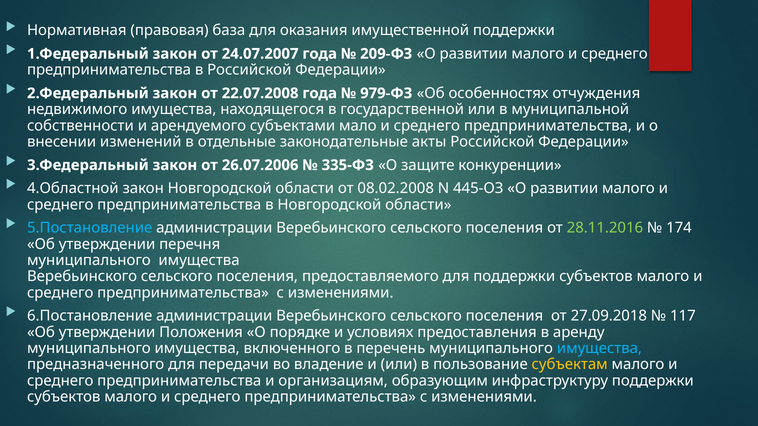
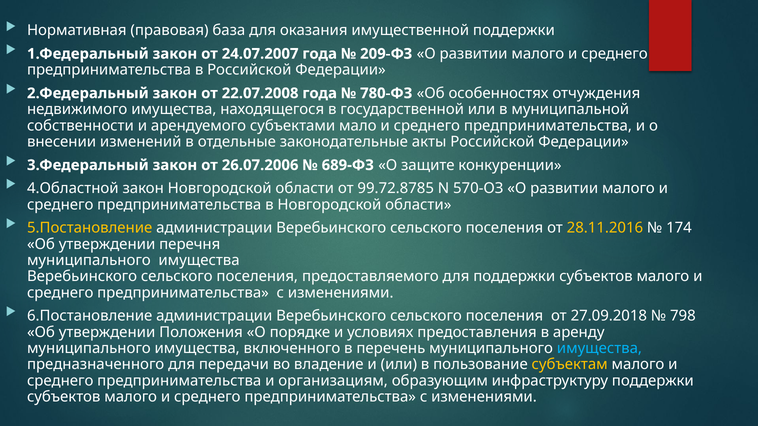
979-ФЗ: 979-ФЗ -> 780-ФЗ
335-ФЗ: 335-ФЗ -> 689-ФЗ
08.02.2008: 08.02.2008 -> 99.72.8785
445-ОЗ: 445-ОЗ -> 570-ОЗ
5.Постановление colour: light blue -> yellow
28.11.2016 colour: light green -> yellow
117: 117 -> 798
